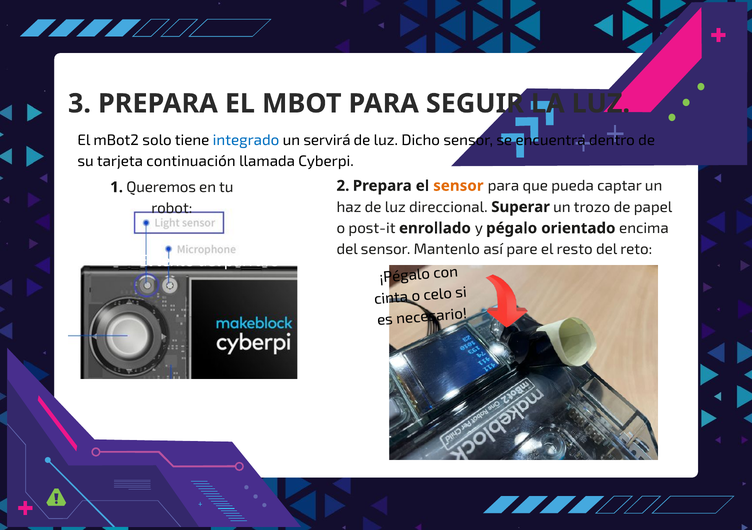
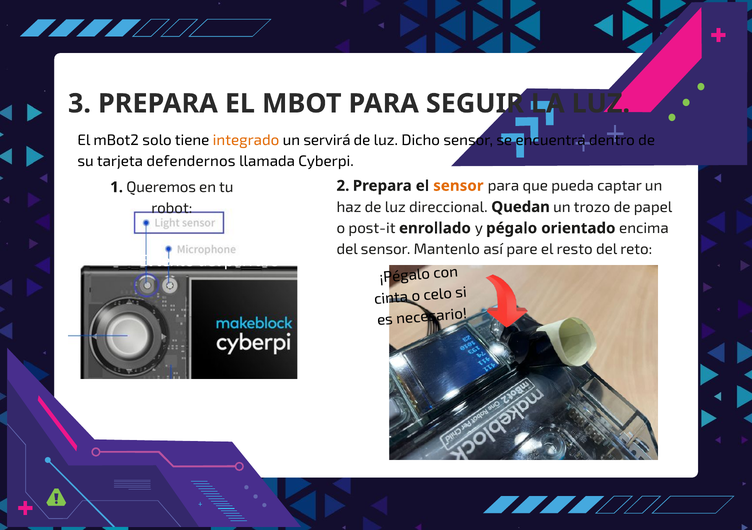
integrado colour: blue -> orange
continuación: continuación -> defendernos
Superar: Superar -> Quedan
